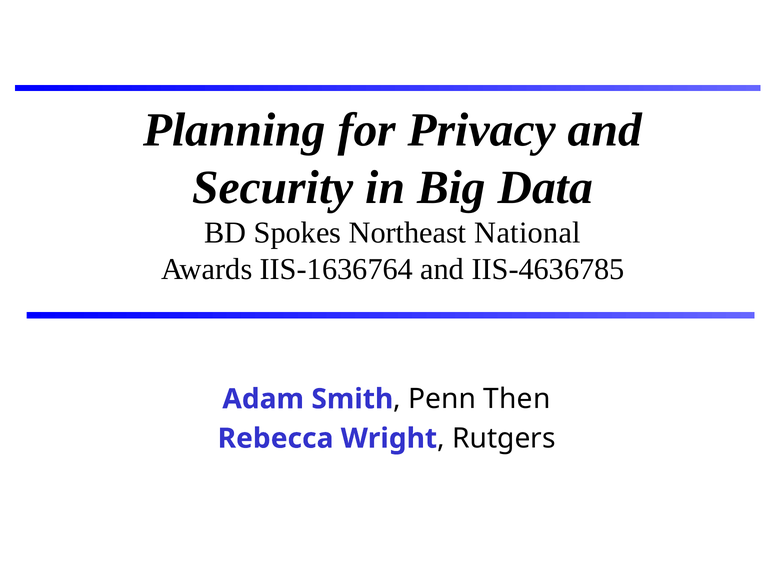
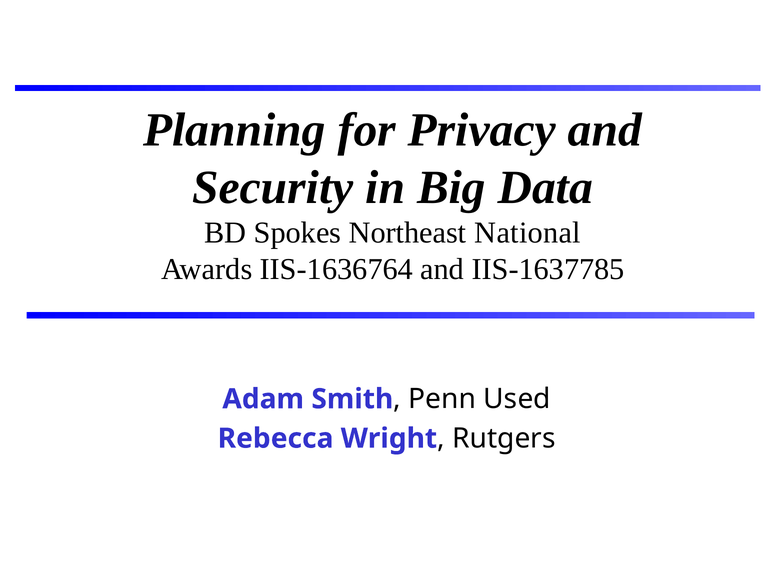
IIS-4636785: IIS-4636785 -> IIS-1637785
Then: Then -> Used
